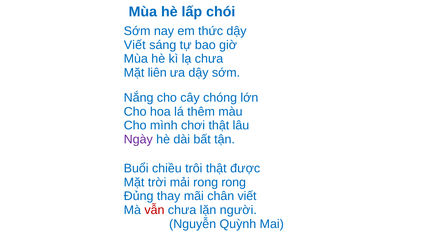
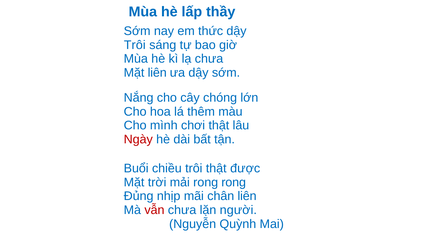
chói: chói -> thầy
Viết at (135, 45): Viết -> Trôi
Ngày colour: purple -> red
thay: thay -> nhịp
chân viết: viết -> liên
